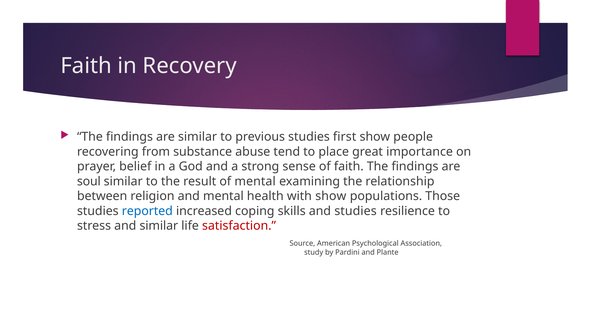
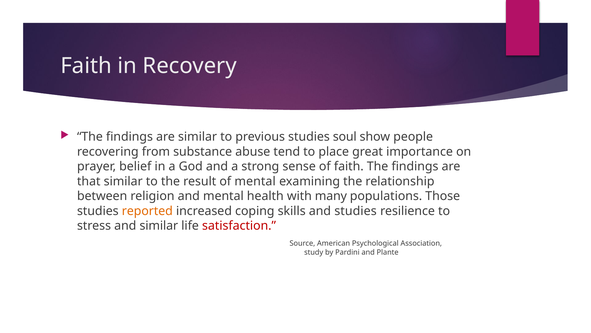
first: first -> soul
soul: soul -> that
with show: show -> many
reported colour: blue -> orange
